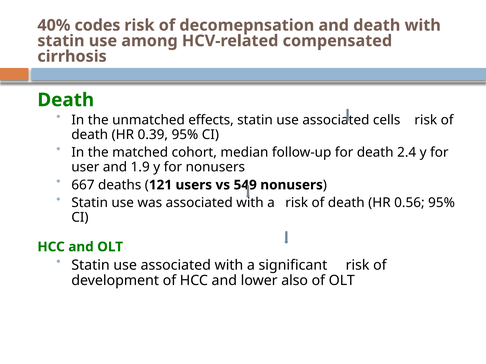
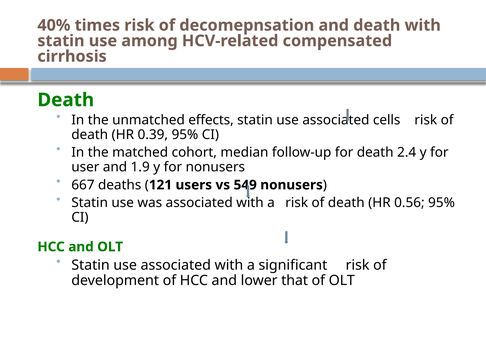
codes: codes -> times
also: also -> that
